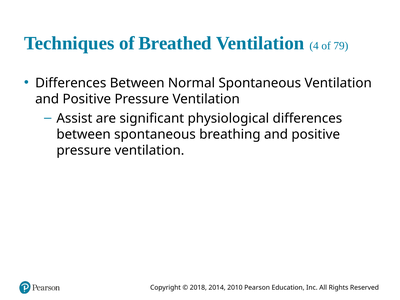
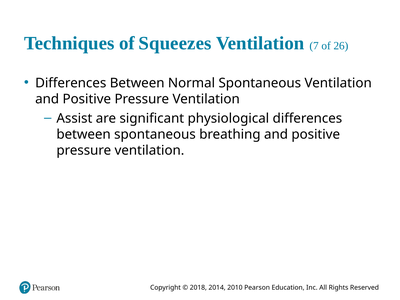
Breathed: Breathed -> Squeezes
4: 4 -> 7
79: 79 -> 26
